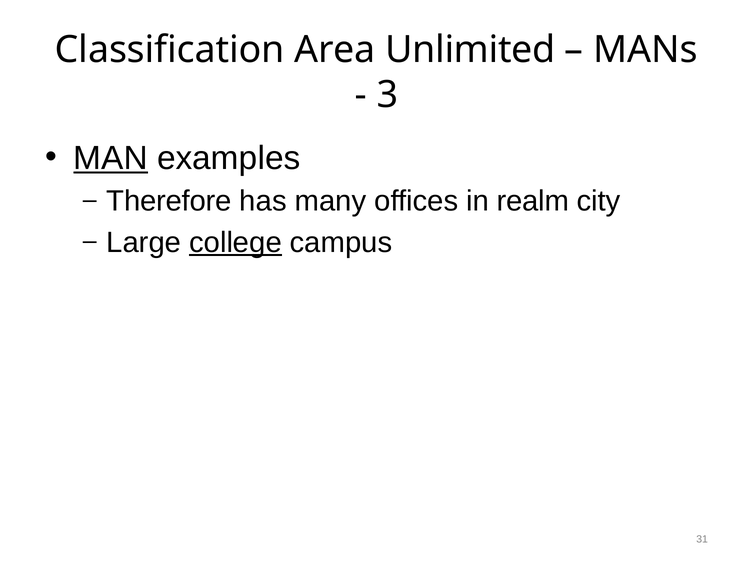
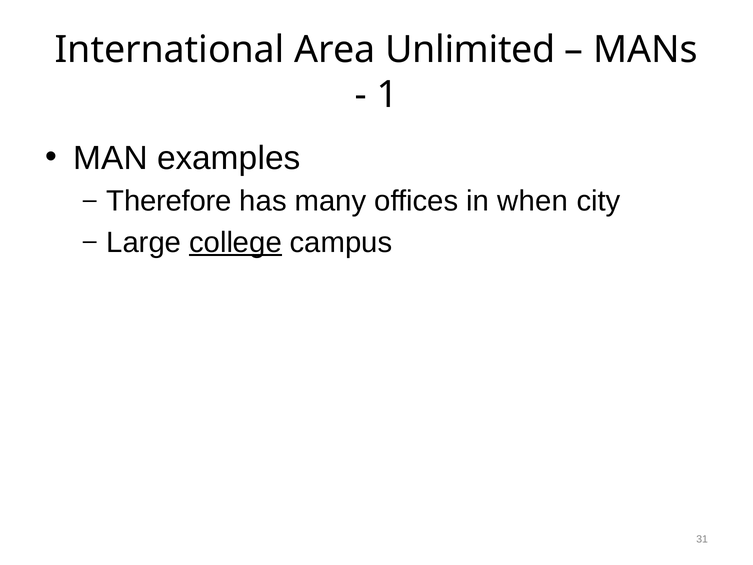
Classification: Classification -> International
3: 3 -> 1
MAN underline: present -> none
realm: realm -> when
